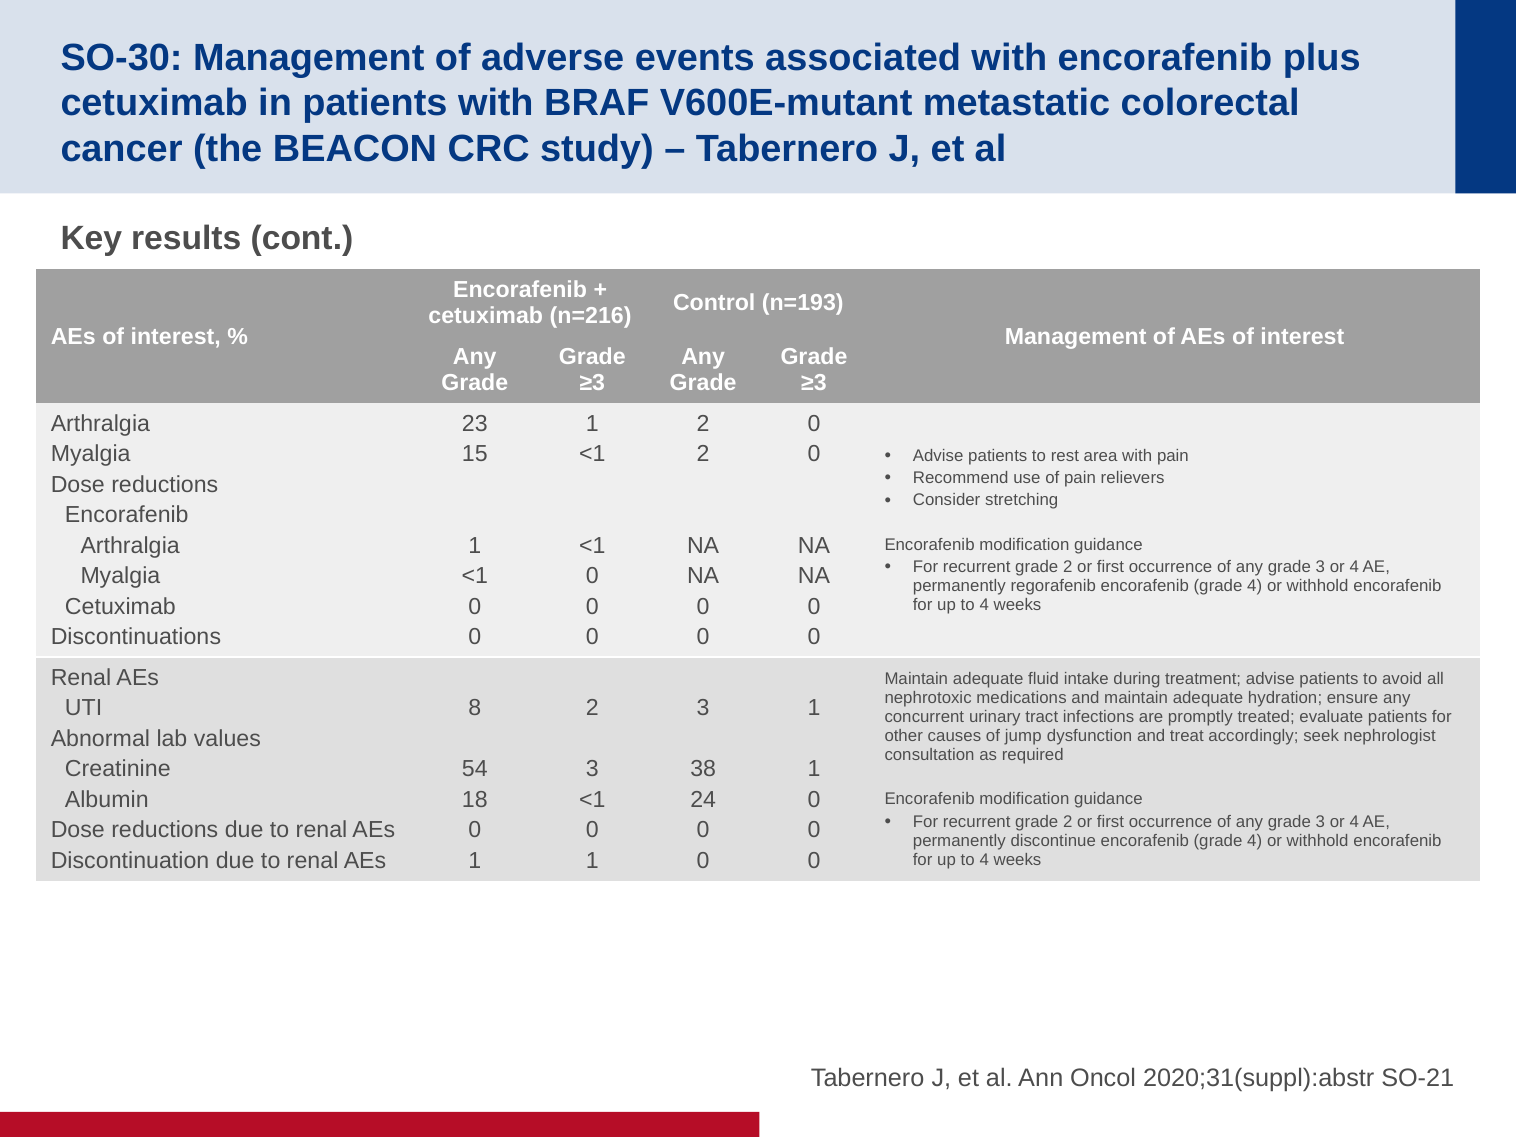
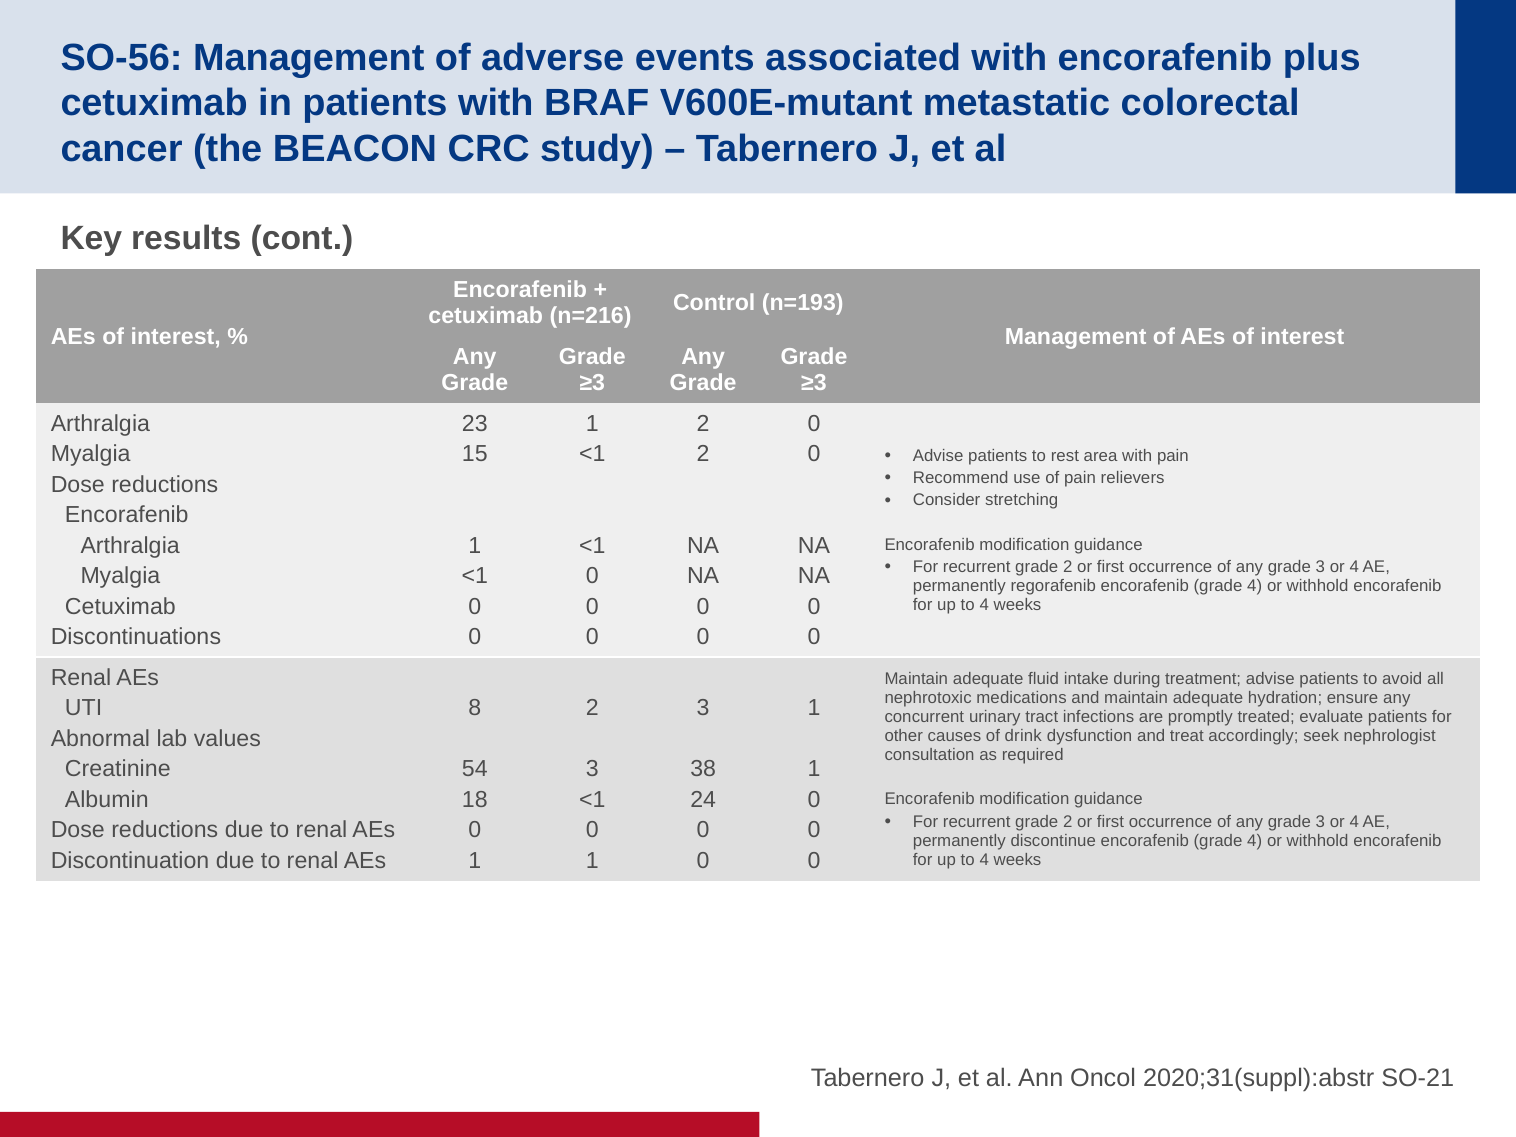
SO-30: SO-30 -> SO-56
jump: jump -> drink
